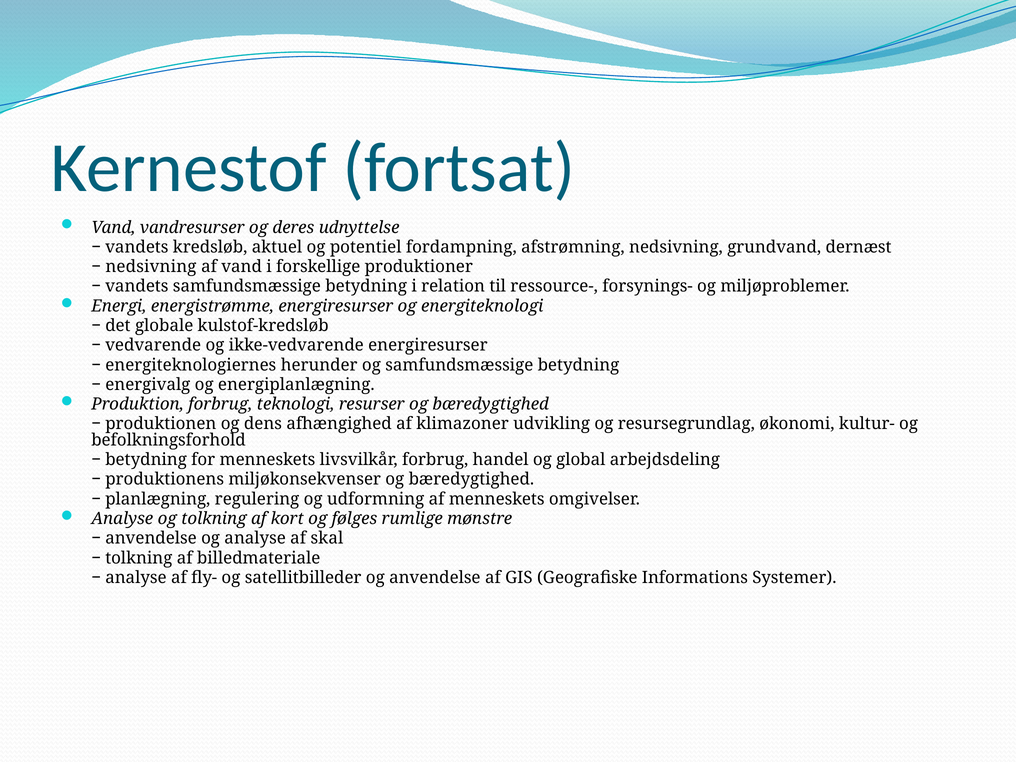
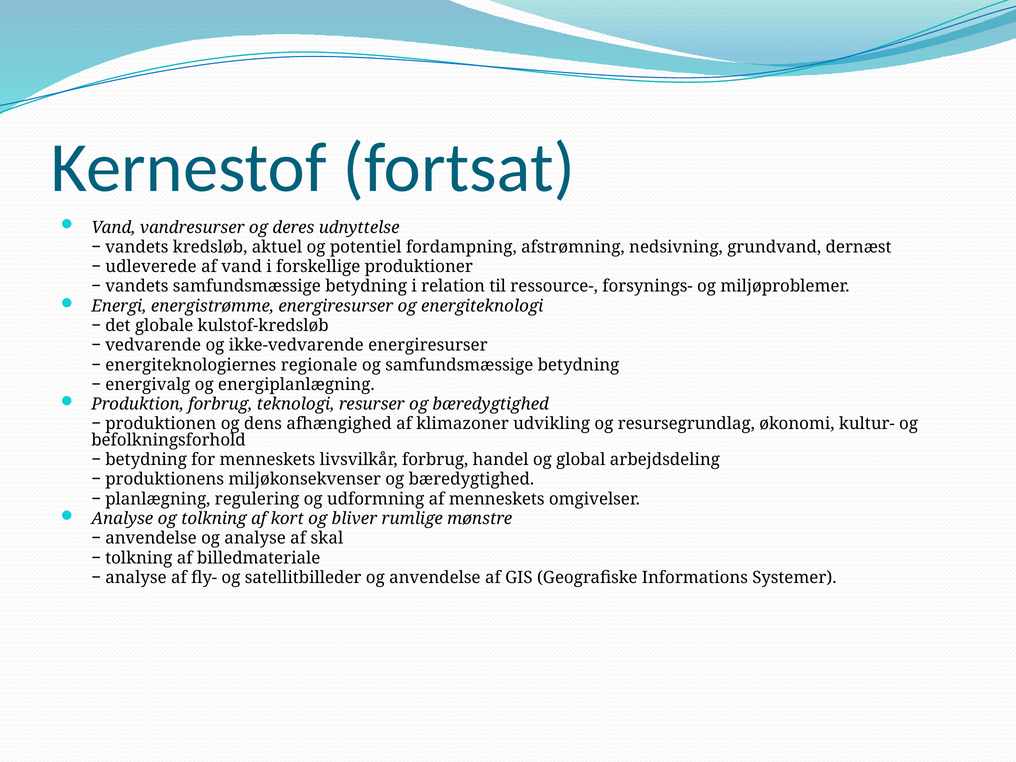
nedsivning at (151, 267): nedsivning -> udleverede
herunder: herunder -> regionale
følges: følges -> bliver
